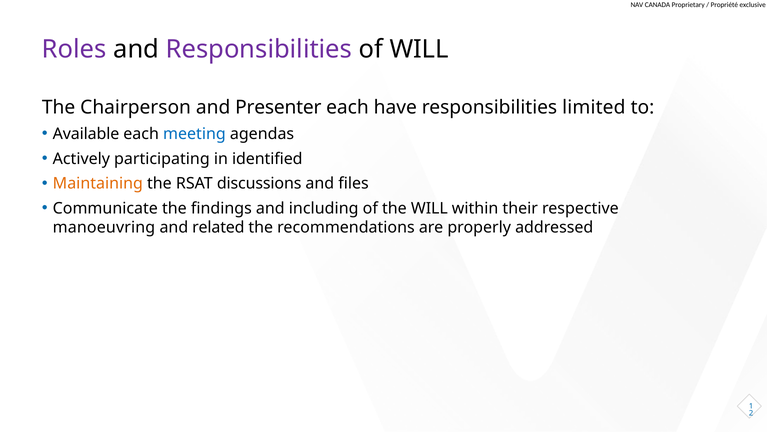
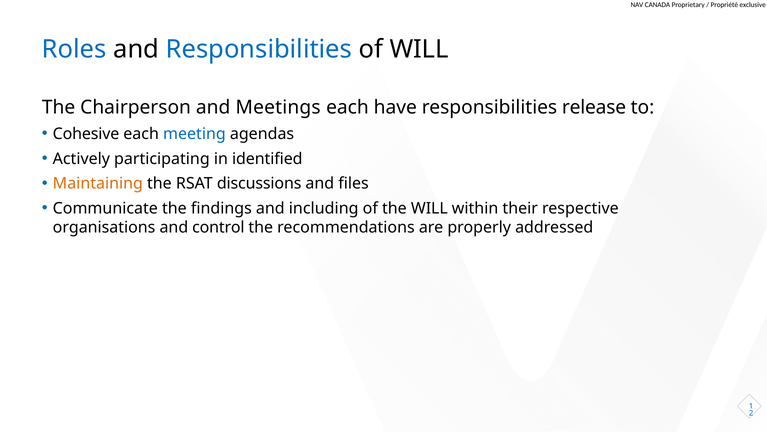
Roles colour: purple -> blue
Responsibilities at (259, 49) colour: purple -> blue
Presenter: Presenter -> Meetings
limited: limited -> release
Available: Available -> Cohesive
manoeuvring: manoeuvring -> organisations
related: related -> control
